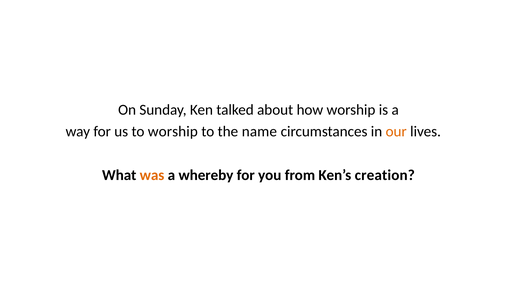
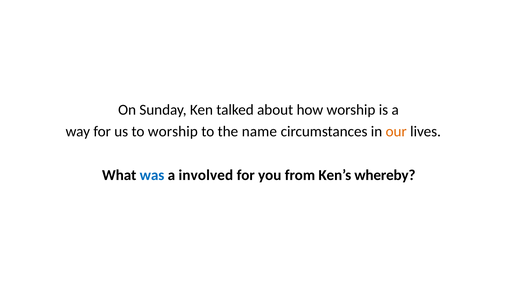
was colour: orange -> blue
whereby: whereby -> involved
creation: creation -> whereby
